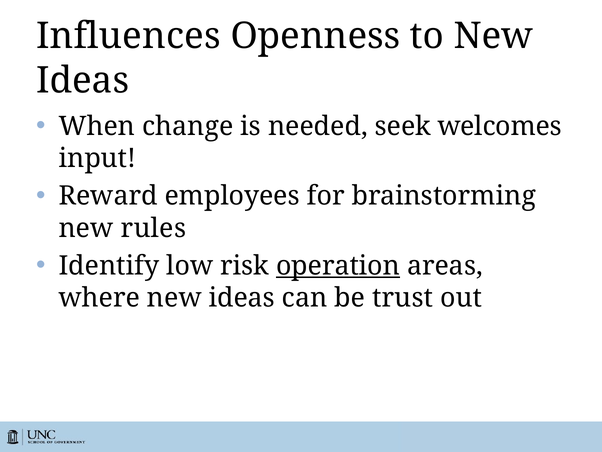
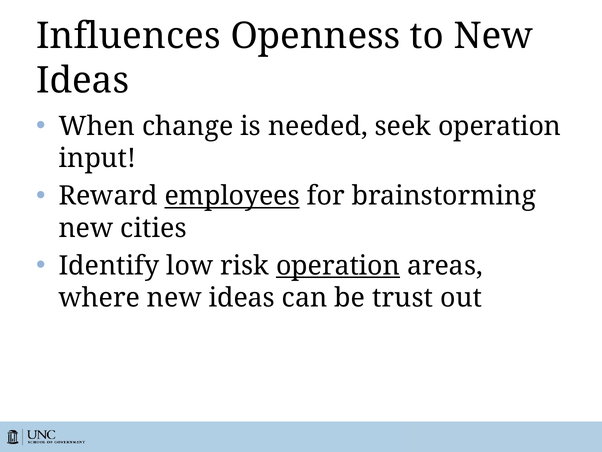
seek welcomes: welcomes -> operation
employees underline: none -> present
rules: rules -> cities
